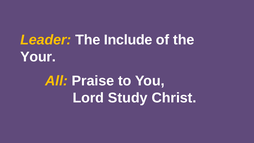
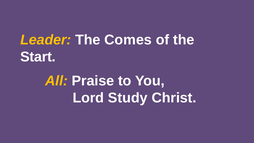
Include: Include -> Comes
Your: Your -> Start
